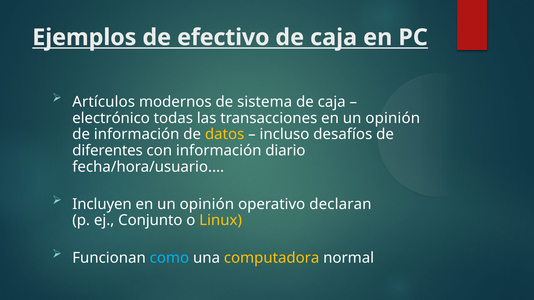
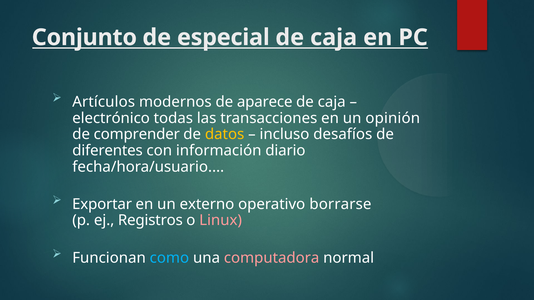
Ejemplos: Ejemplos -> Conjunto
efectivo: efectivo -> especial
sistema: sistema -> aparece
de información: información -> comprender
Incluyen: Incluyen -> Exportar
opinión at (207, 204): opinión -> externo
declaran: declaran -> borrarse
Conjunto: Conjunto -> Registros
Linux colour: yellow -> pink
computadora colour: yellow -> pink
